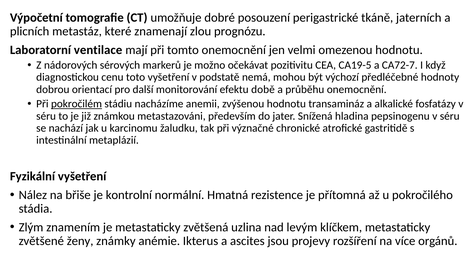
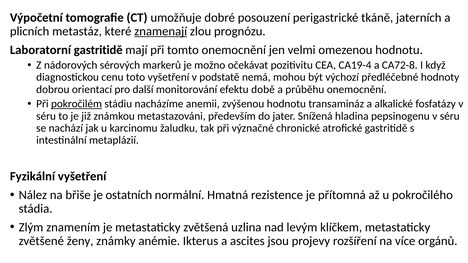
znamenají underline: none -> present
Laboratorní ventilace: ventilace -> gastritidě
CA19-5: CA19-5 -> CA19-4
CA72-7: CA72-7 -> CA72-8
kontrolní: kontrolní -> ostatních
